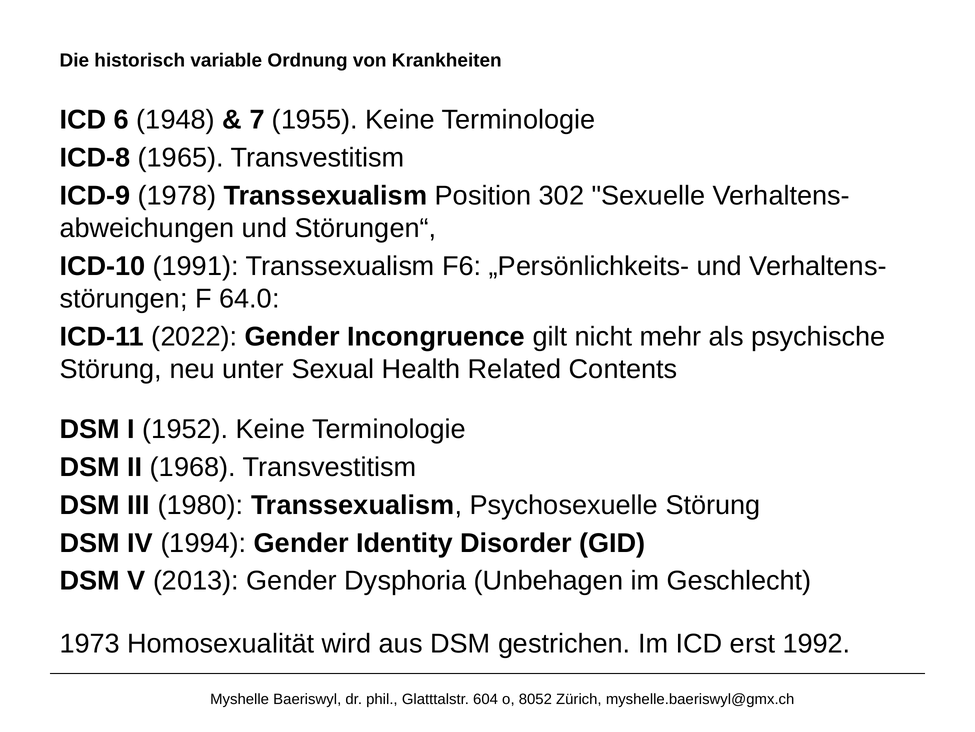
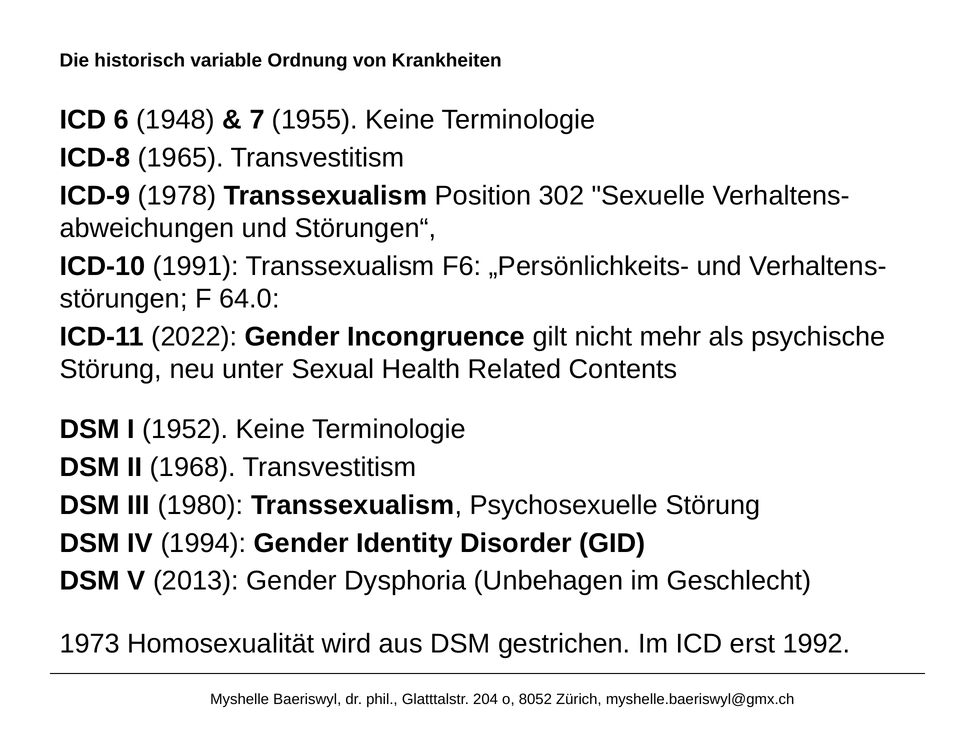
604: 604 -> 204
